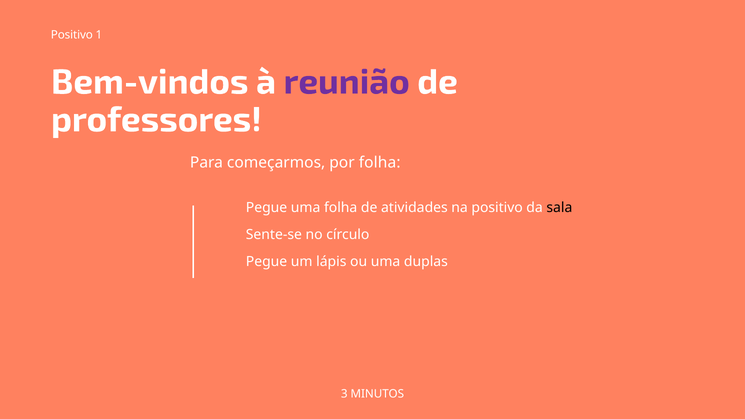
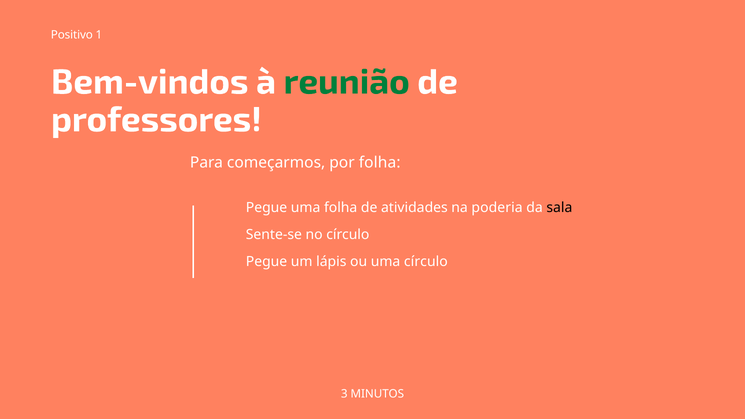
reunião colour: purple -> green
na positivo: positivo -> poderia
uma duplas: duplas -> círculo
